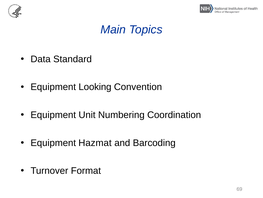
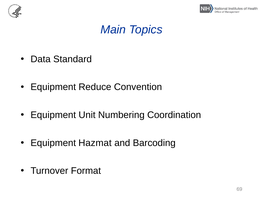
Looking: Looking -> Reduce
